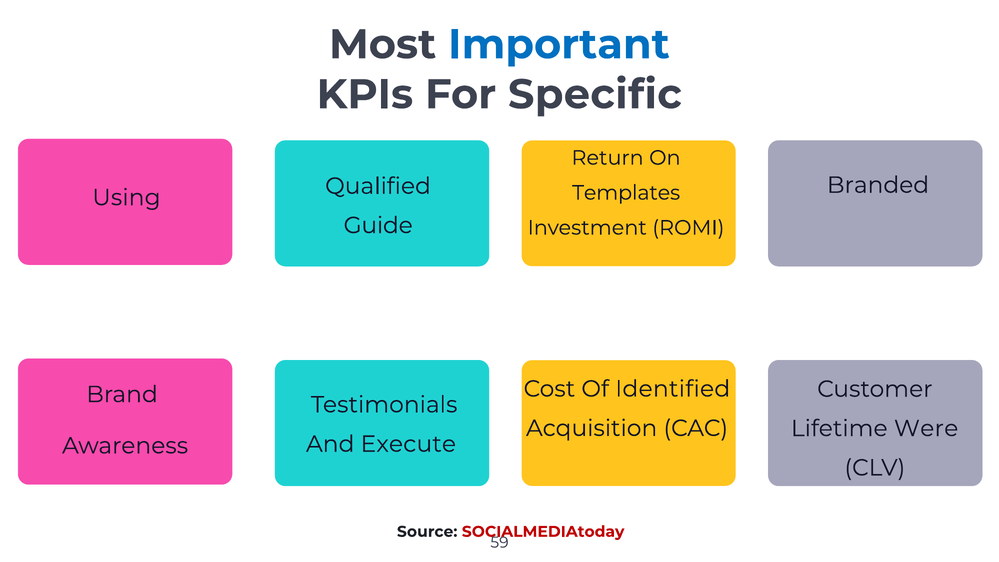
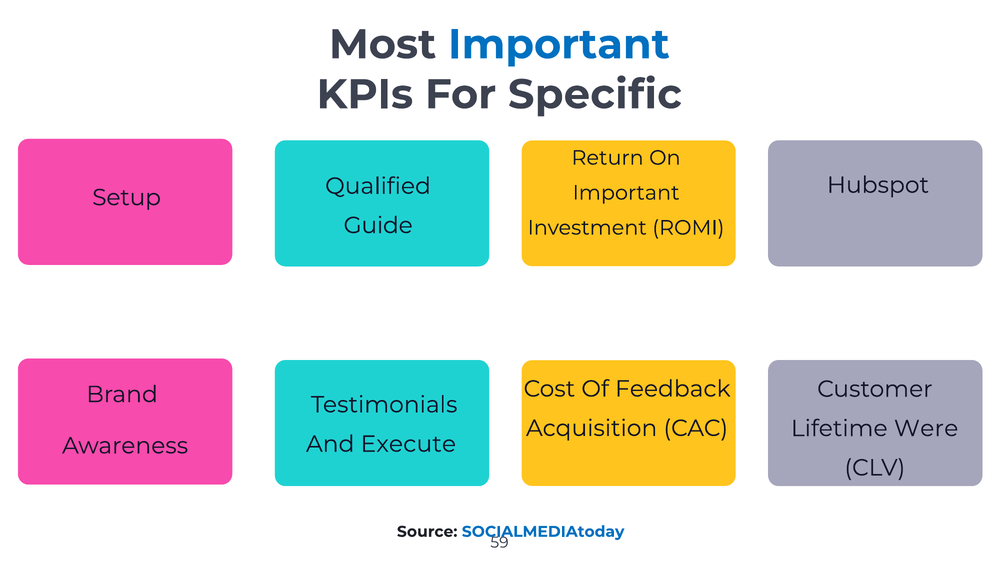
Branded: Branded -> Hubspot
Templates at (626, 193): Templates -> Important
Using: Using -> Setup
Identified: Identified -> Feedback
SOCIALMEDIAtoday colour: red -> blue
